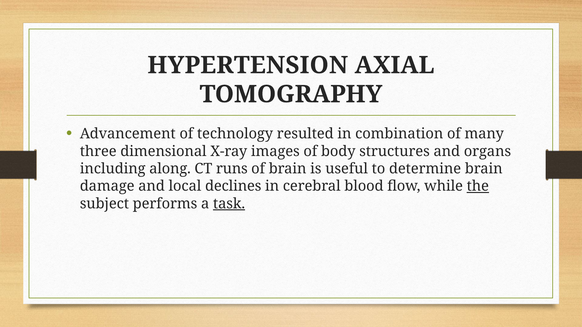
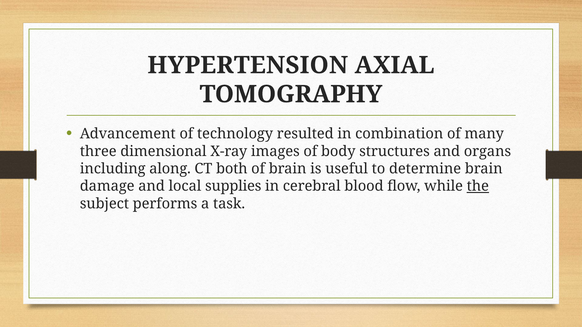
runs: runs -> both
declines: declines -> supplies
task underline: present -> none
